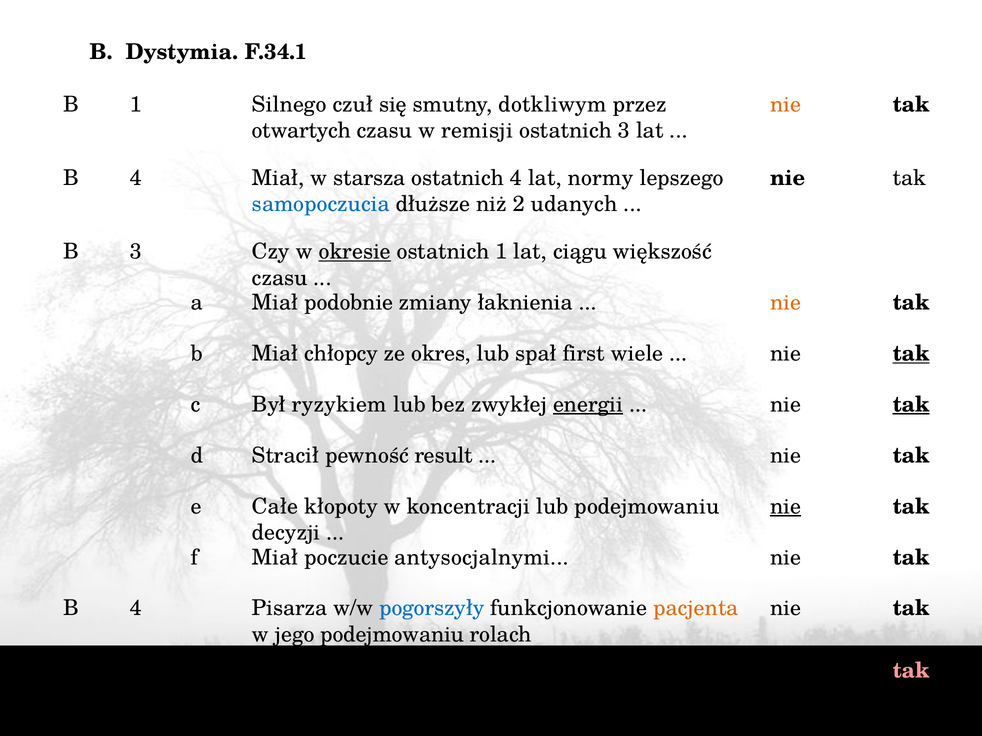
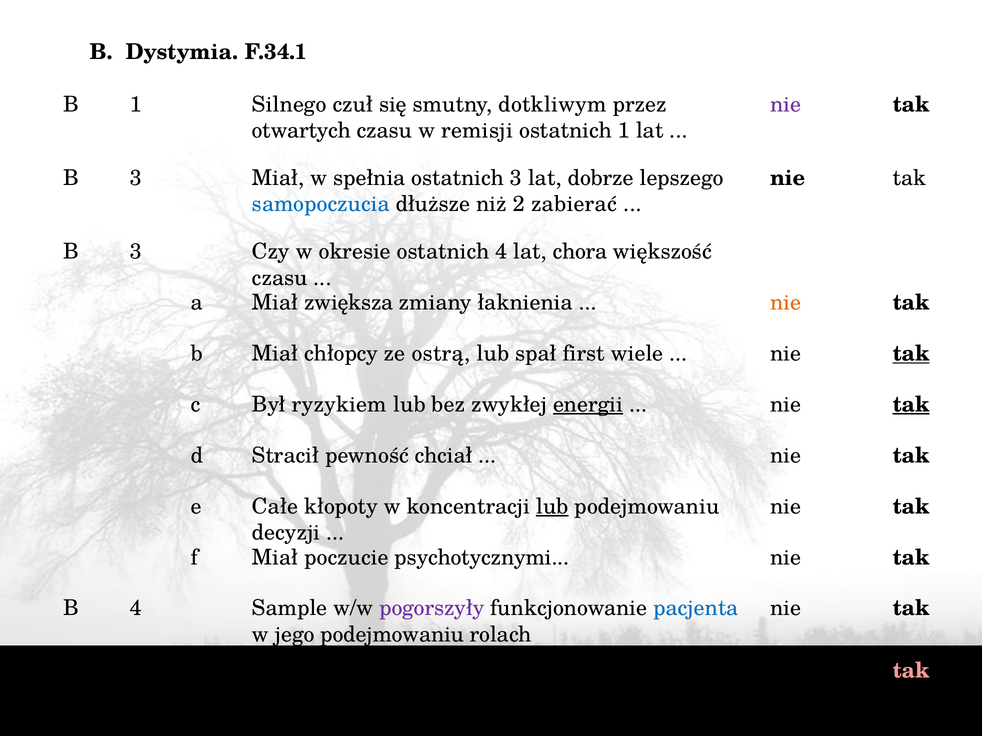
nie at (786, 105) colour: orange -> purple
ostatnich 3: 3 -> 1
4 at (136, 178): 4 -> 3
starsza: starsza -> spełnia
ostatnich 4: 4 -> 3
normy: normy -> dobrze
udanych: udanych -> zabierać
okresie underline: present -> none
ostatnich 1: 1 -> 4
ciągu: ciągu -> chora
podobnie: podobnie -> zwiększa
okres: okres -> ostrą
result: result -> chciał
lub at (552, 507) underline: none -> present
nie at (786, 507) underline: present -> none
antysocjalnymi: antysocjalnymi -> psychotycznymi
Pisarza: Pisarza -> Sample
pogorszyły colour: blue -> purple
pacjenta colour: orange -> blue
